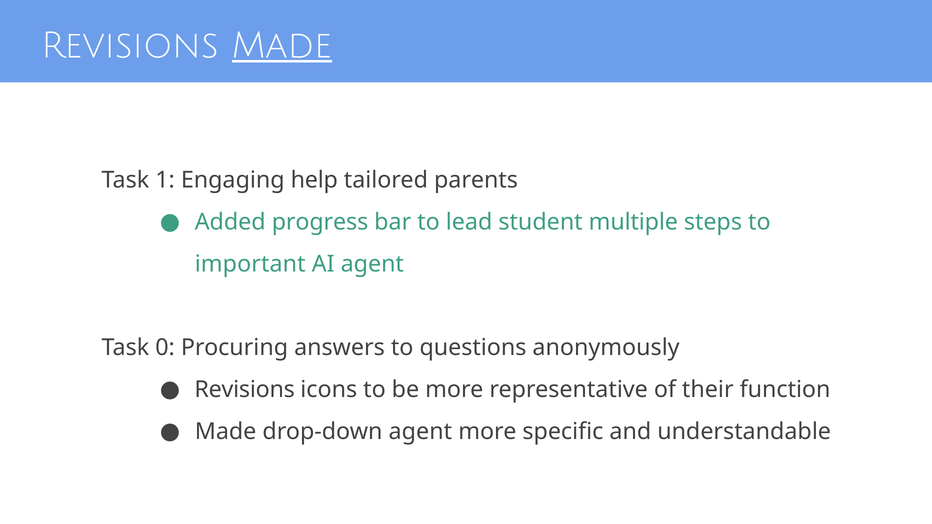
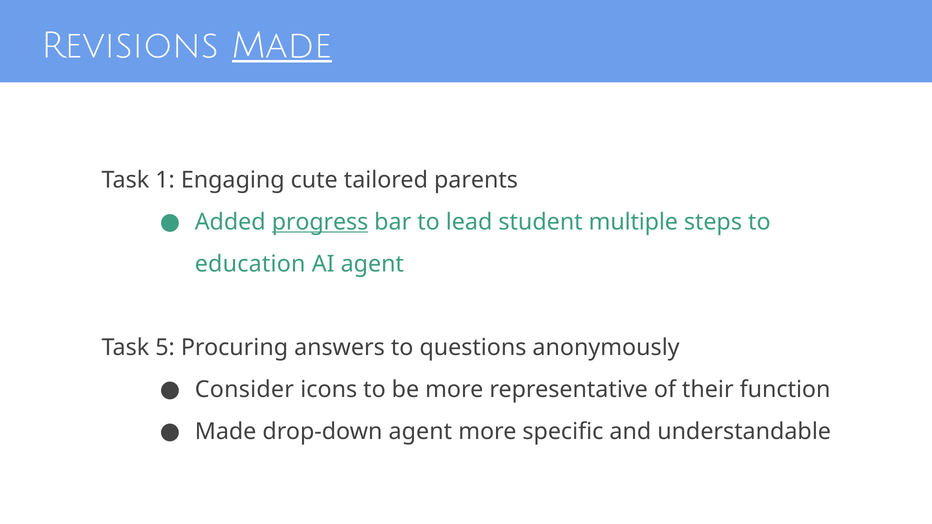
help: help -> cute
progress underline: none -> present
important: important -> education
0: 0 -> 5
Revisions at (245, 390): Revisions -> Consider
